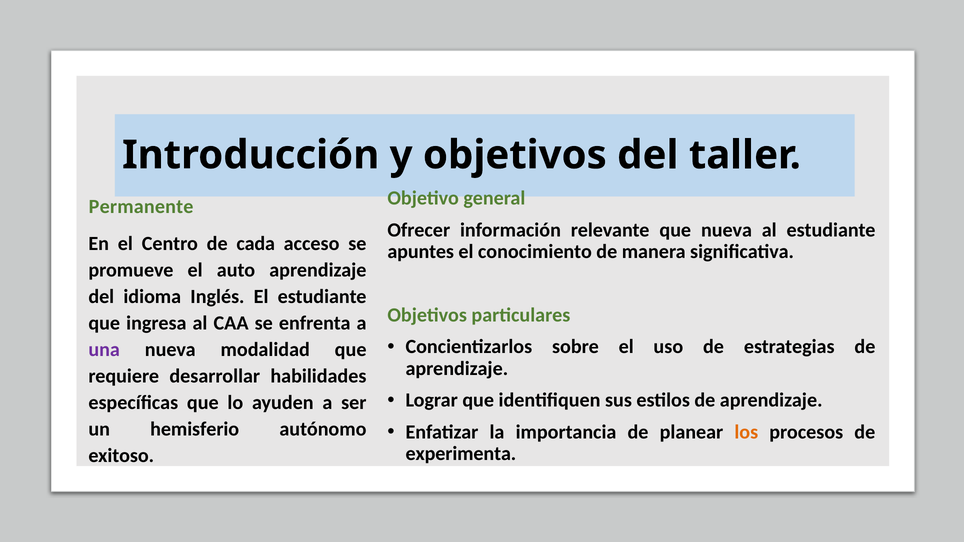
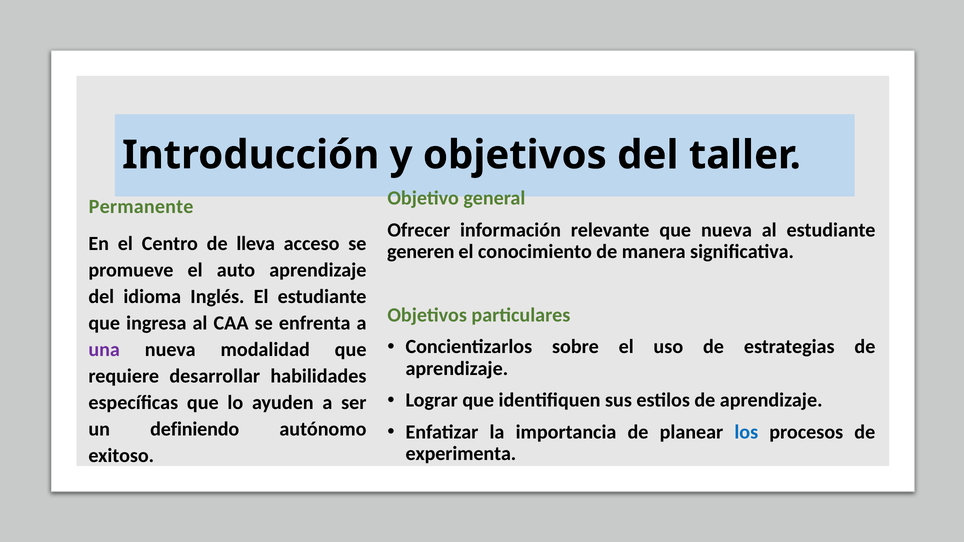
cada: cada -> lleva
apuntes: apuntes -> generen
hemisferio: hemisferio -> definiendo
los colour: orange -> blue
